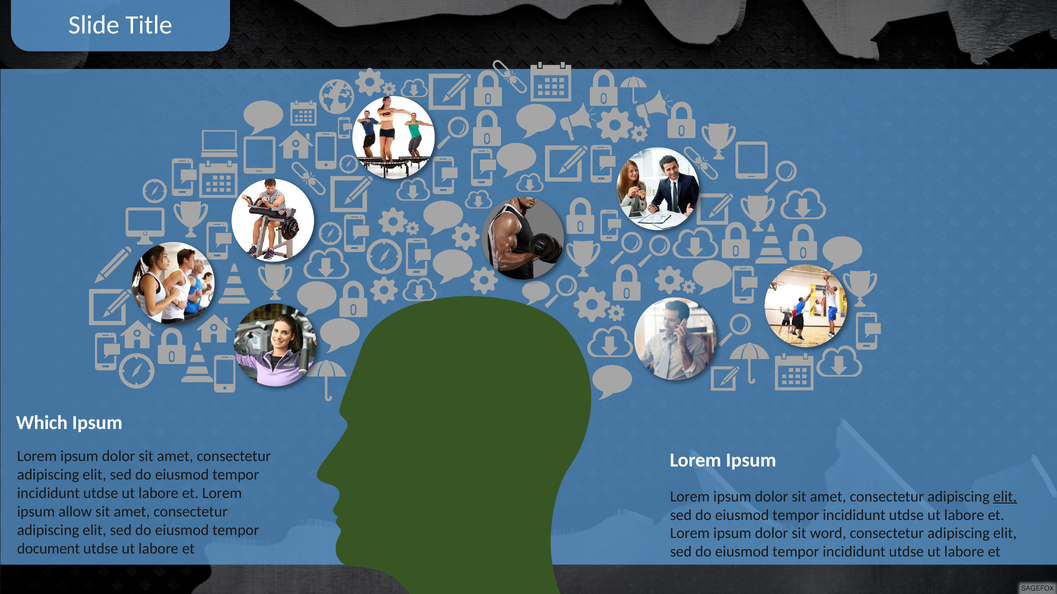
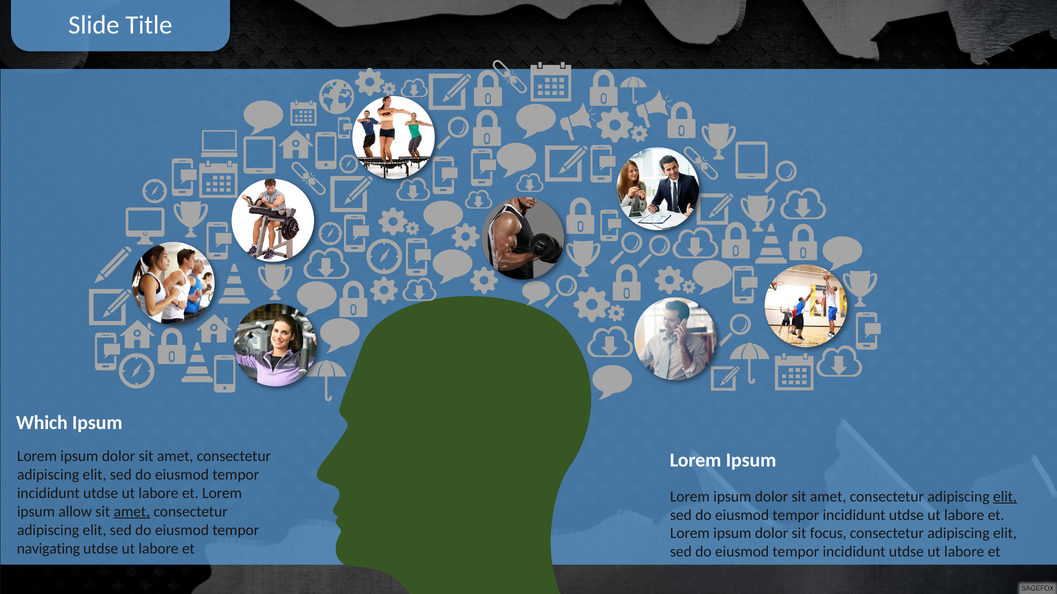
amet at (132, 512) underline: none -> present
word: word -> focus
document: document -> navigating
